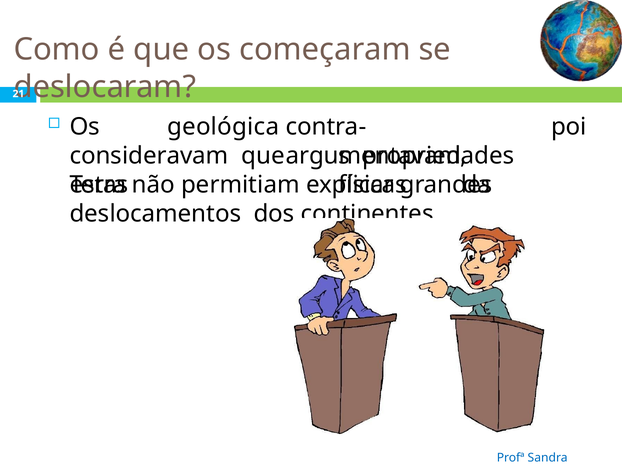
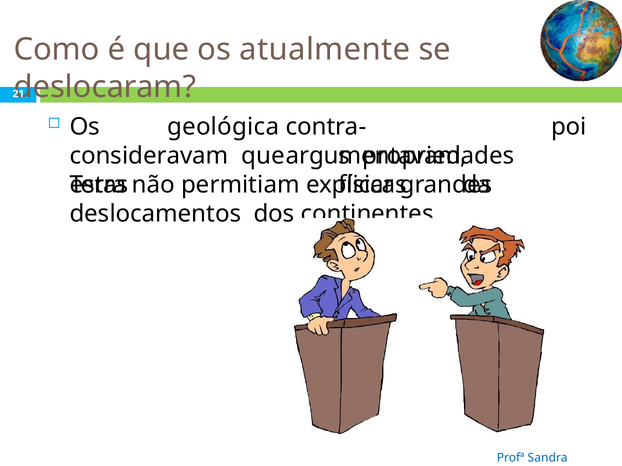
começaram: começaram -> atualmente
